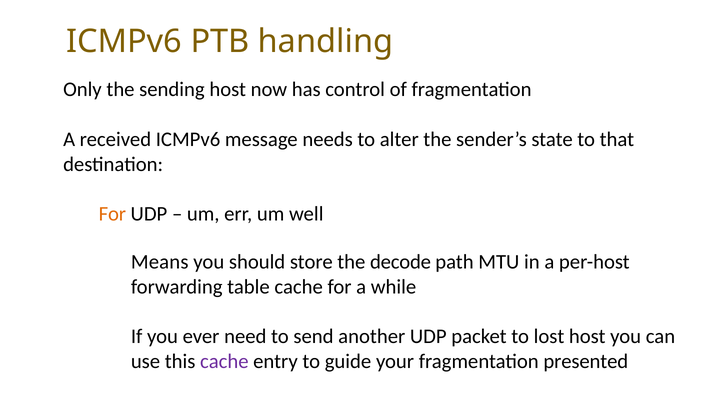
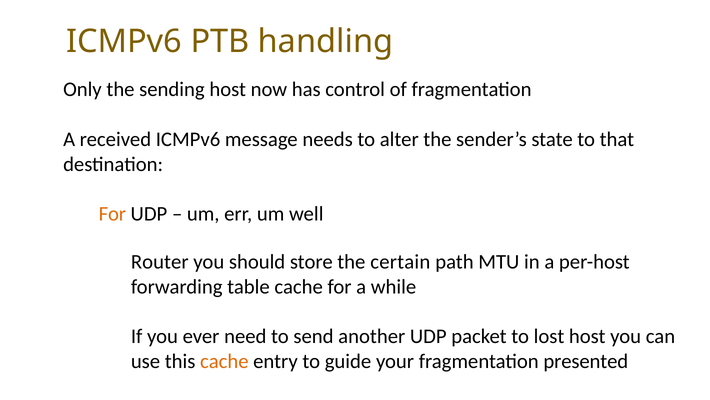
Means: Means -> Router
decode: decode -> certain
cache at (224, 361) colour: purple -> orange
